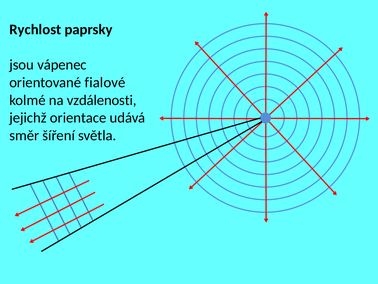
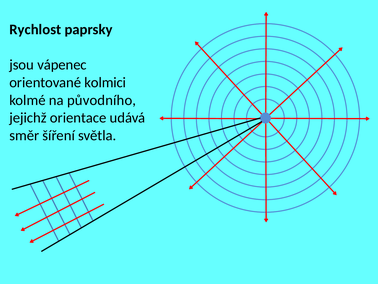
fialové: fialové -> kolmici
vzdálenosti: vzdálenosti -> původního
